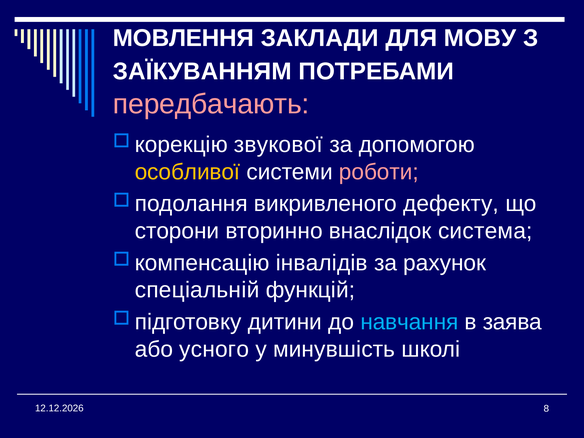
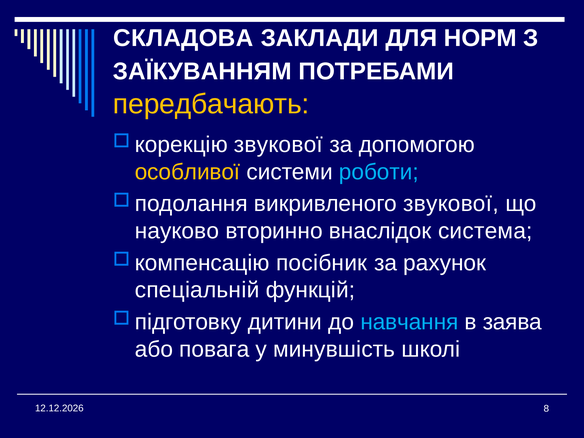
МОВЛЕННЯ: МОВЛЕННЯ -> СКЛАДОВА
МОВУ: МОВУ -> НОРМ
передбачають colour: pink -> yellow
роботи colour: pink -> light blue
викривленого дефекту: дефекту -> звукової
сторони: сторони -> науково
інвалідів: інвалідів -> посібник
усного: усного -> повага
